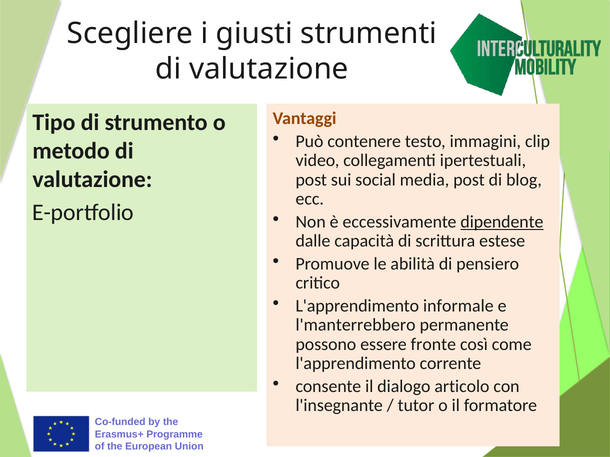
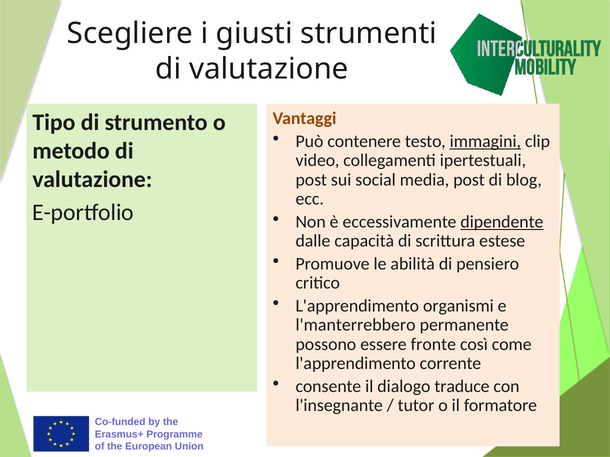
immagini underline: none -> present
informale: informale -> organismi
articolo: articolo -> traduce
